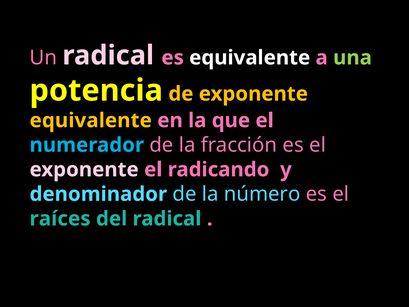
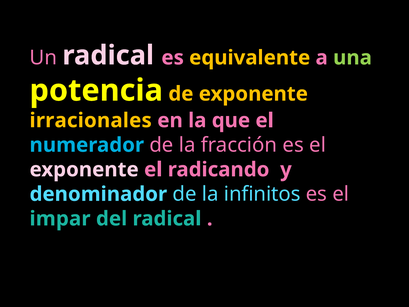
equivalente at (250, 58) colour: white -> yellow
equivalente at (91, 120): equivalente -> irracionales
número: número -> infinitos
raíces: raíces -> impar
